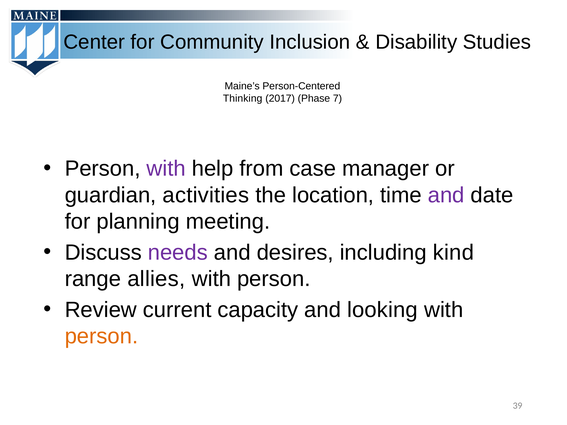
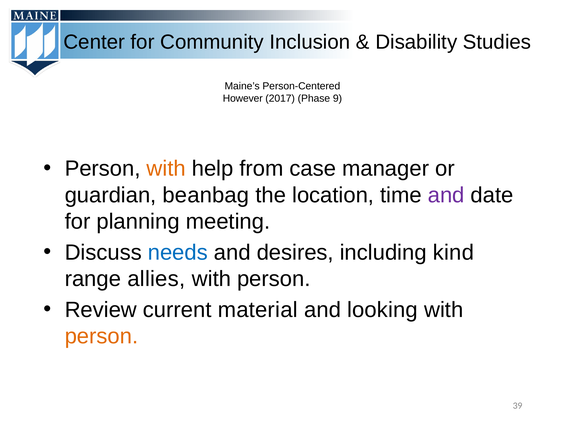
Thinking: Thinking -> However
7: 7 -> 9
with at (166, 169) colour: purple -> orange
activities: activities -> beanbag
needs colour: purple -> blue
capacity: capacity -> material
